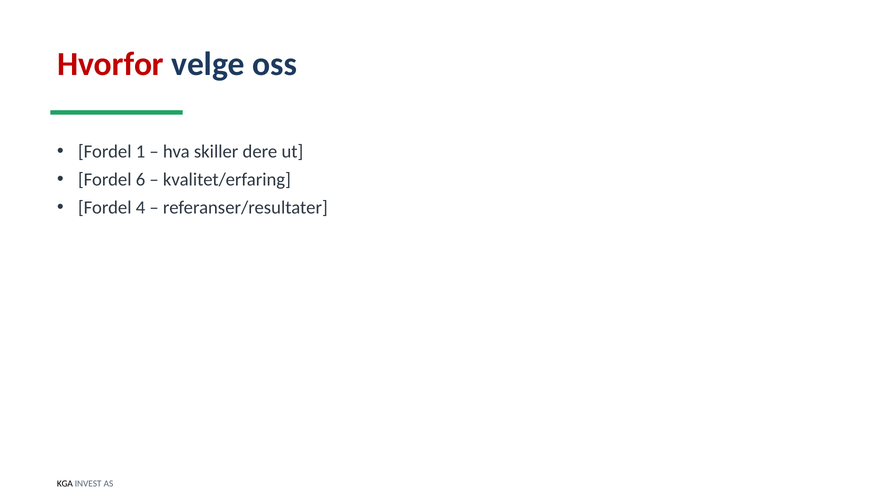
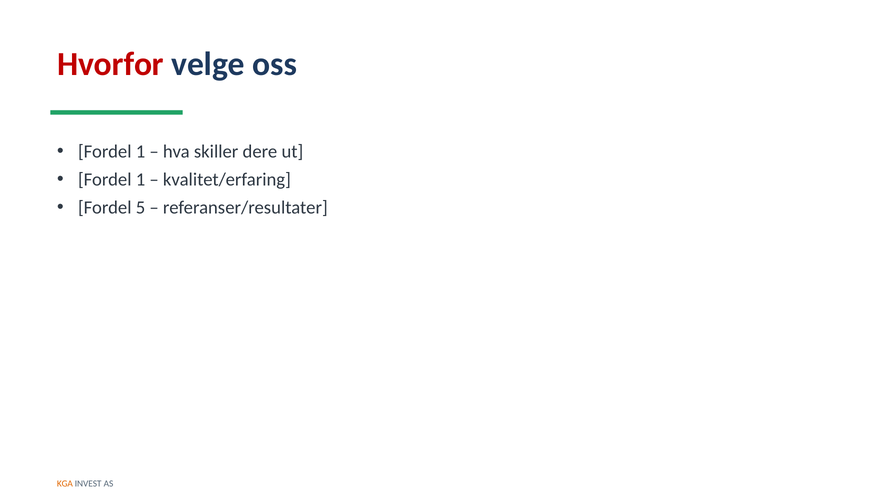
6 at (141, 180): 6 -> 1
4: 4 -> 5
KGA colour: black -> orange
